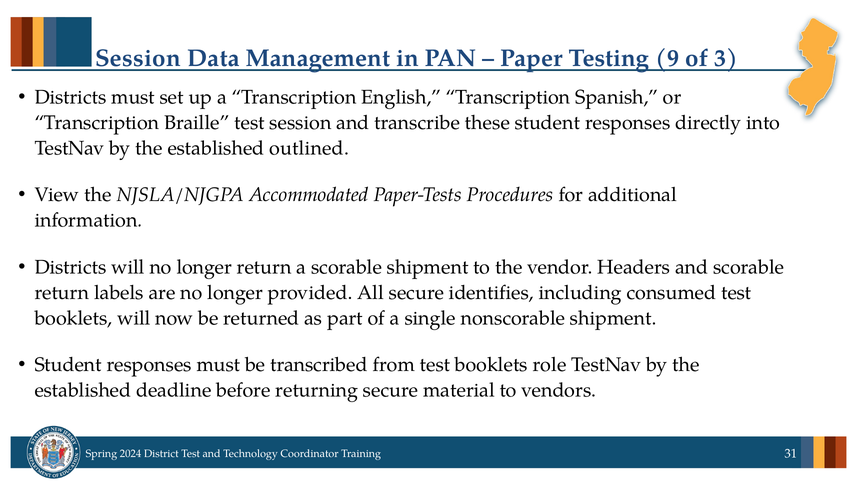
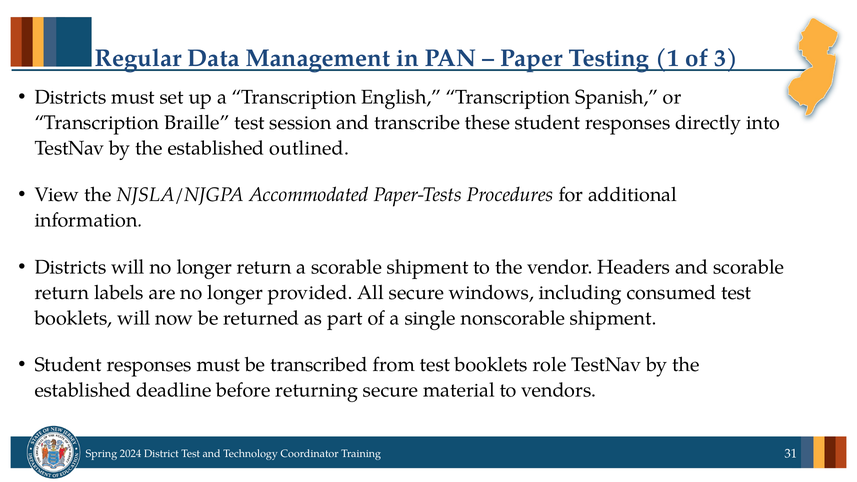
Session at (138, 58): Session -> Regular
9: 9 -> 1
identifies: identifies -> windows
